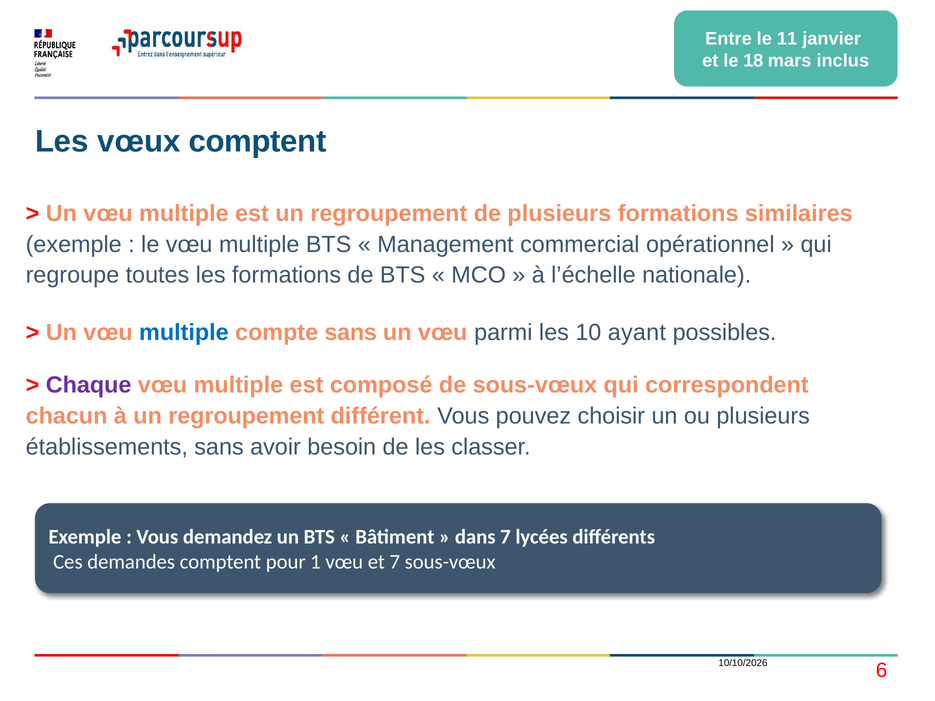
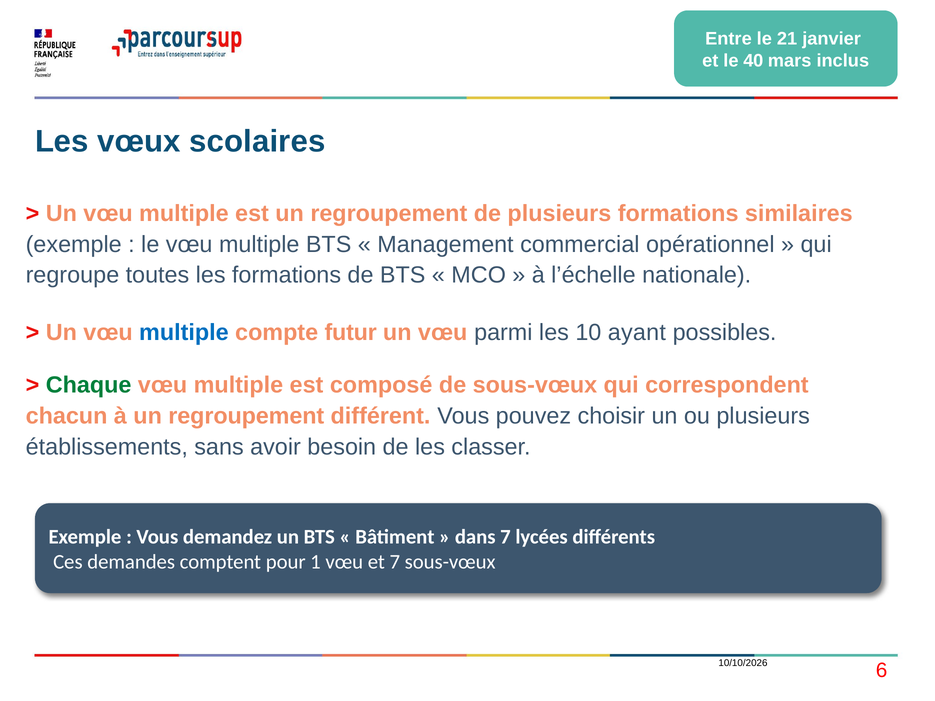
11: 11 -> 21
18: 18 -> 40
vœux comptent: comptent -> scolaires
compte sans: sans -> futur
Chaque colour: purple -> green
